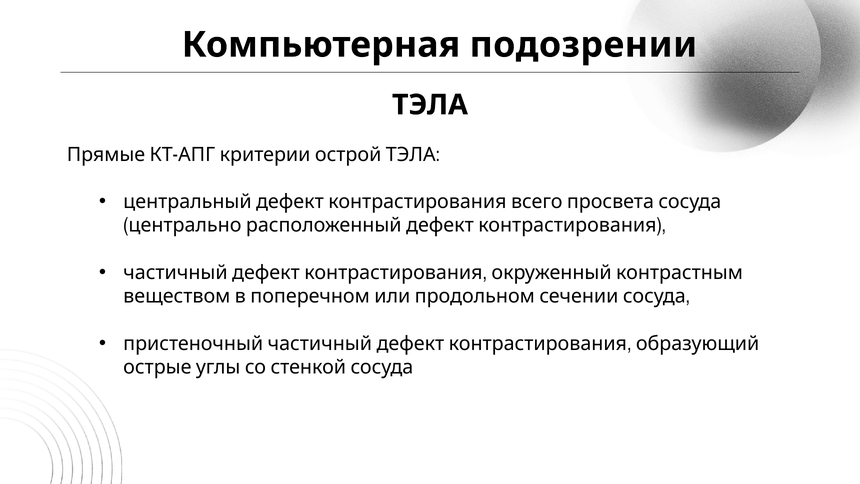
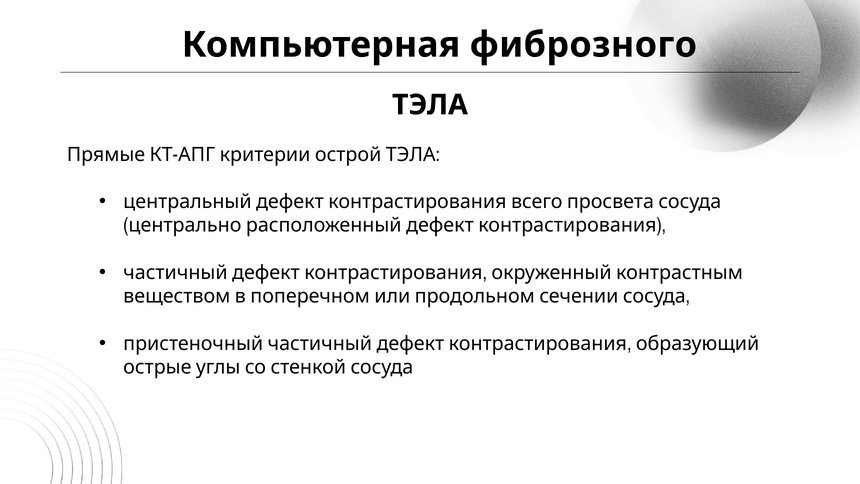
подозрении: подозрении -> фиброзного
